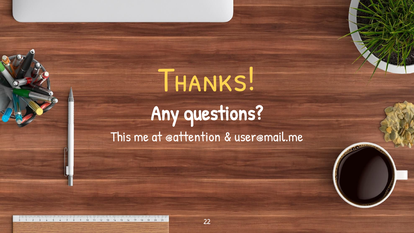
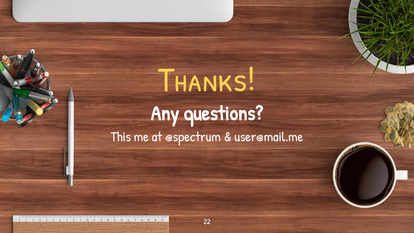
@attention: @attention -> @spectrum
